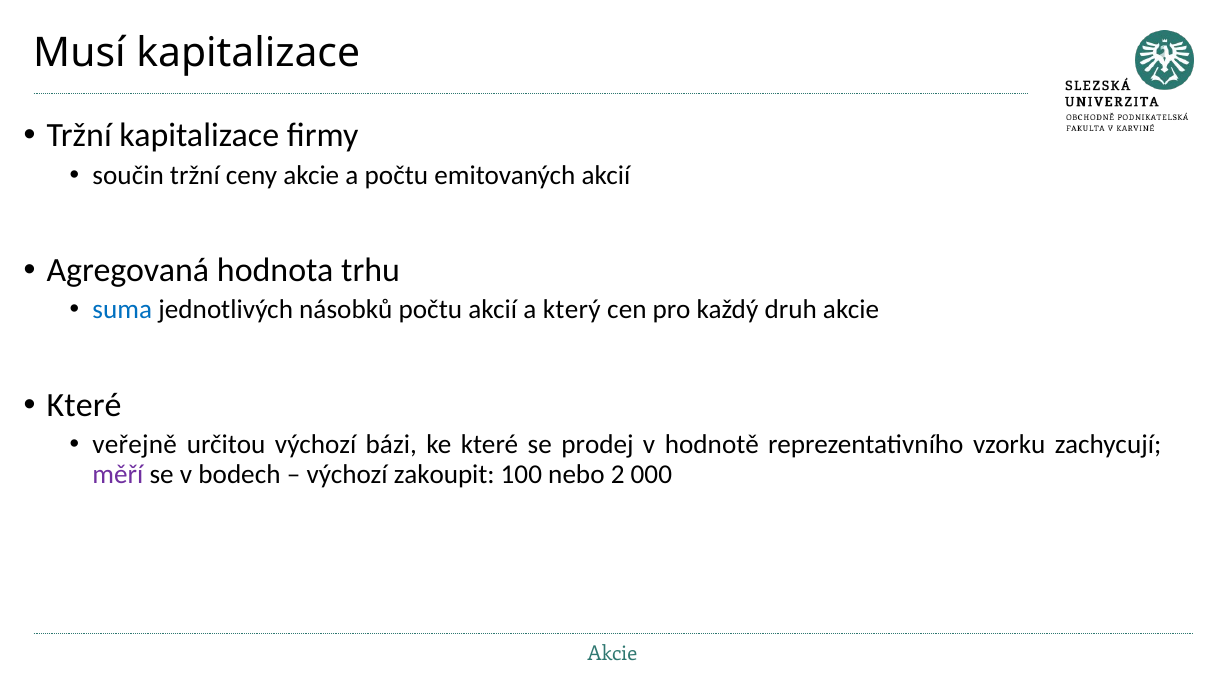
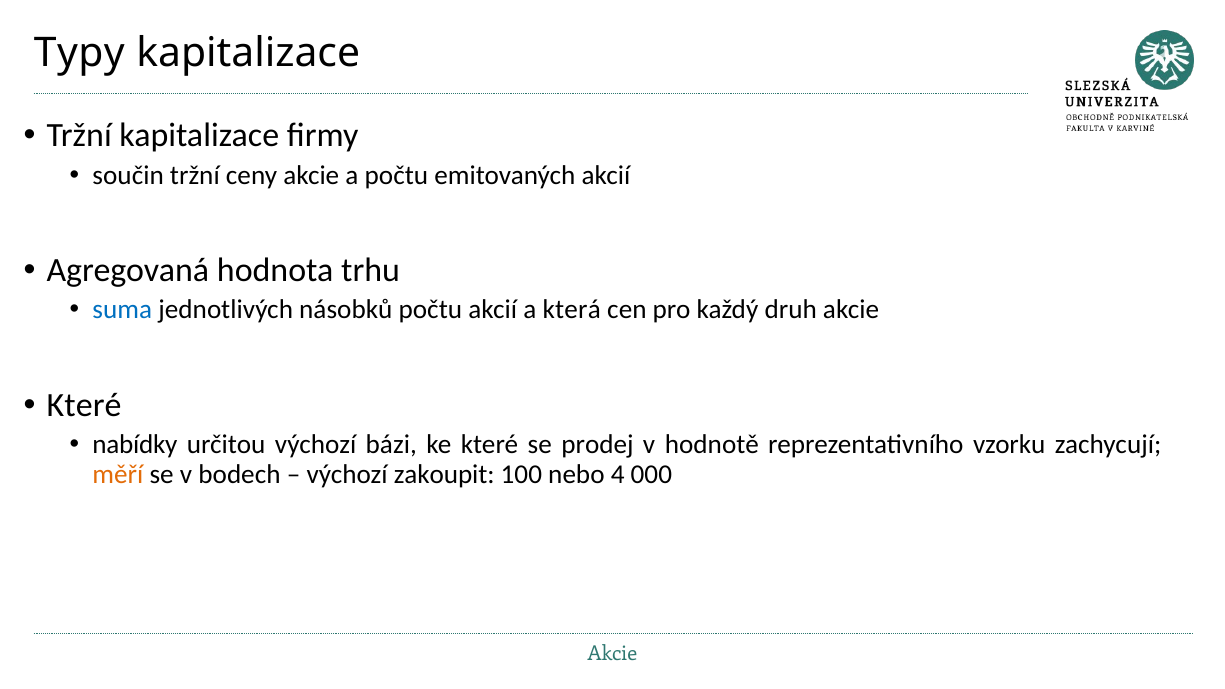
Musí: Musí -> Typy
který: který -> která
veřejně: veřejně -> nabídky
měří colour: purple -> orange
2: 2 -> 4
